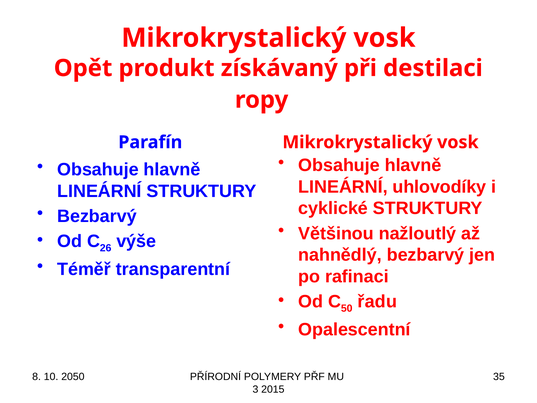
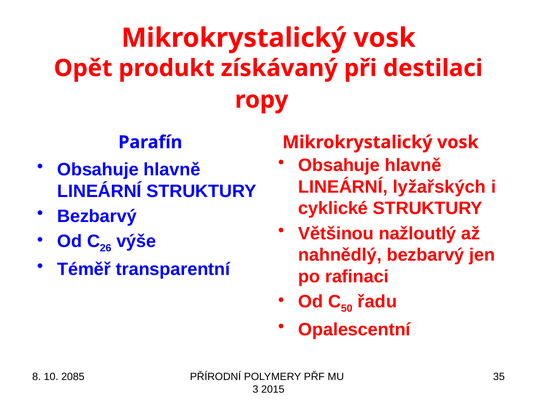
uhlovodíky: uhlovodíky -> lyžařských
2050: 2050 -> 2085
